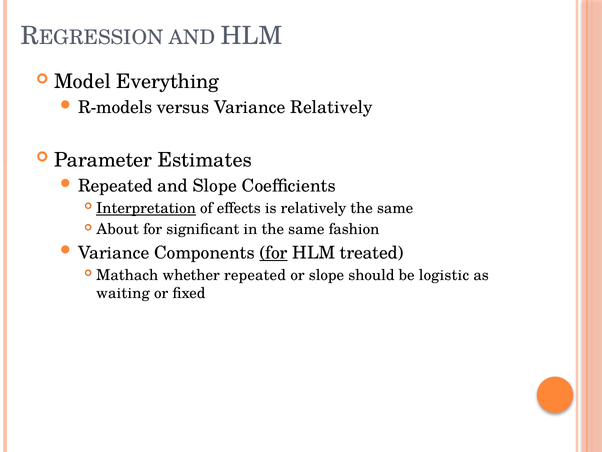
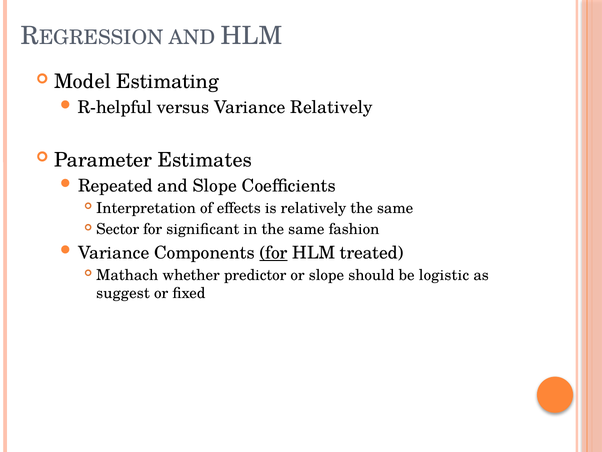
Everything: Everything -> Estimating
R-models: R-models -> R-helpful
Interpretation underline: present -> none
About: About -> Sector
whether repeated: repeated -> predictor
waiting: waiting -> suggest
